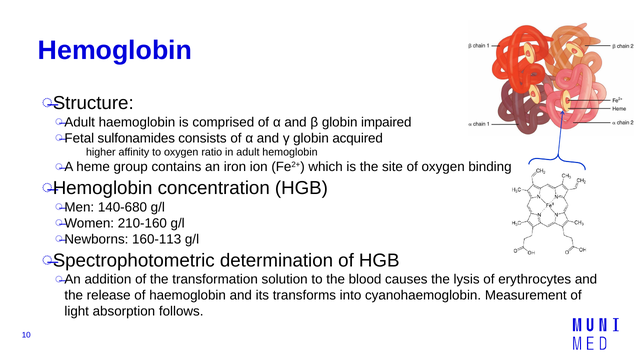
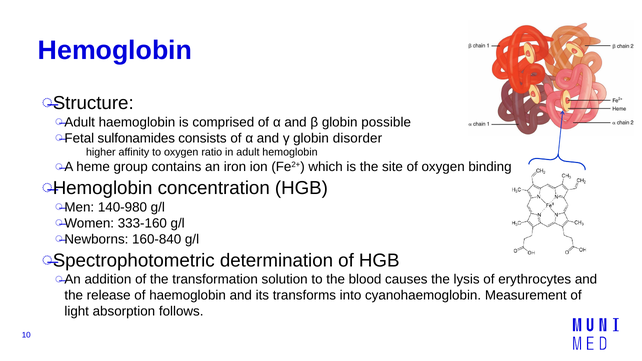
impaired: impaired -> possible
acquired: acquired -> disorder
140-680: 140-680 -> 140-980
210-160: 210-160 -> 333-160
160-113: 160-113 -> 160-840
